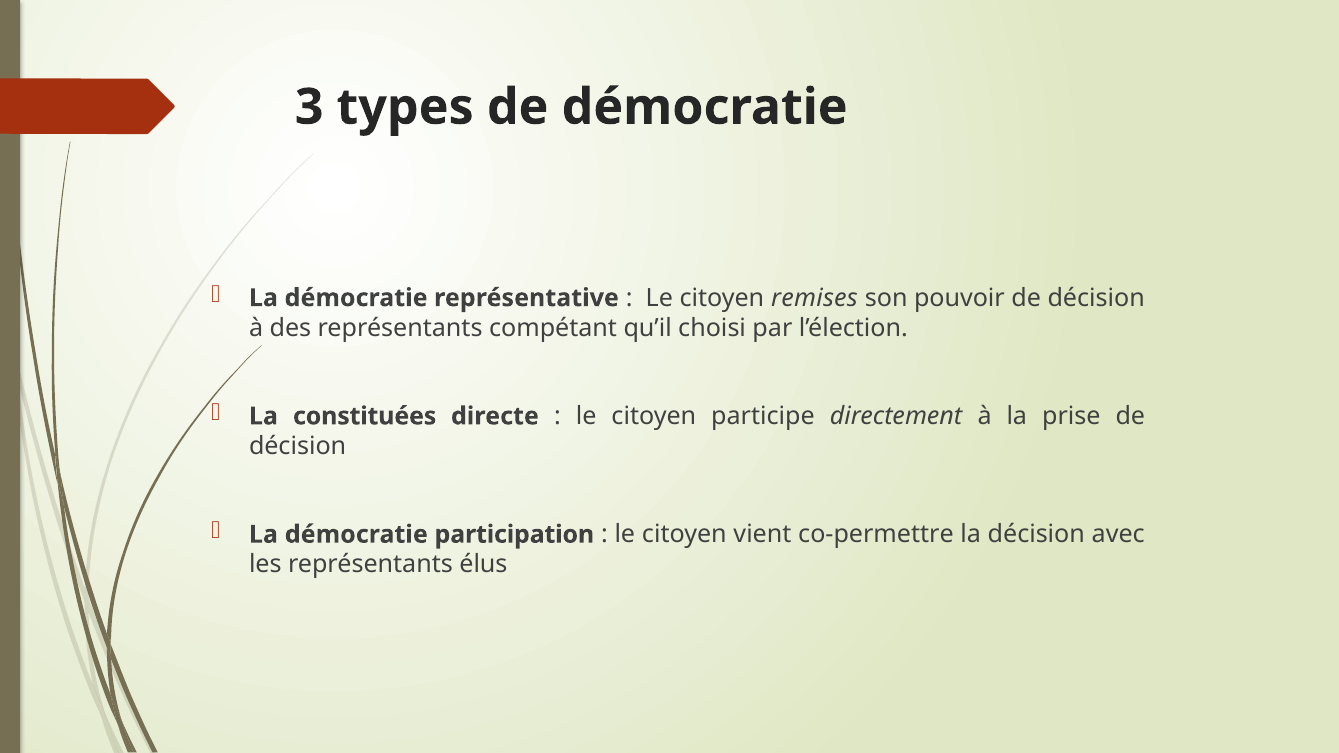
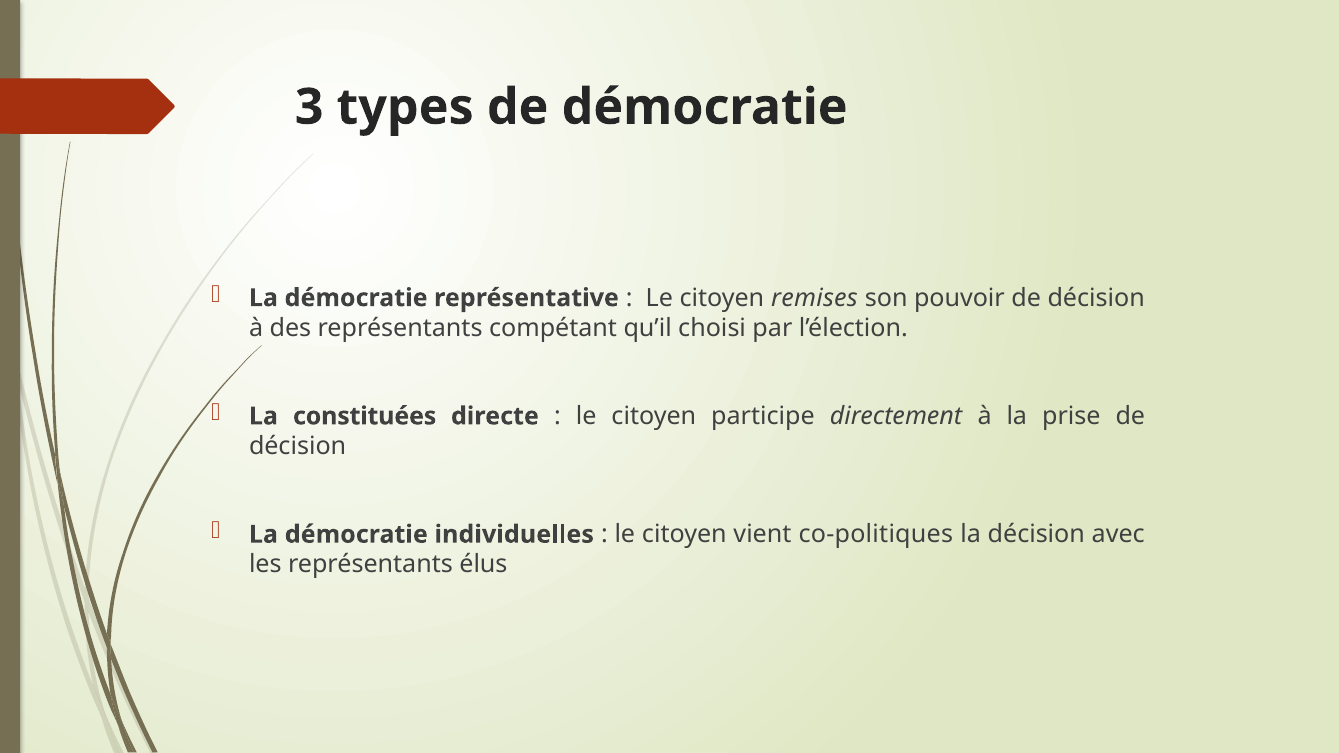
participation: participation -> individuelles
co-permettre: co-permettre -> co-politiques
